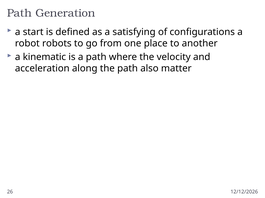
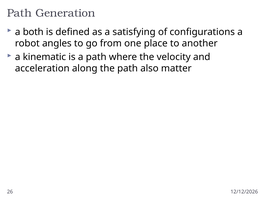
start: start -> both
robots: robots -> angles
